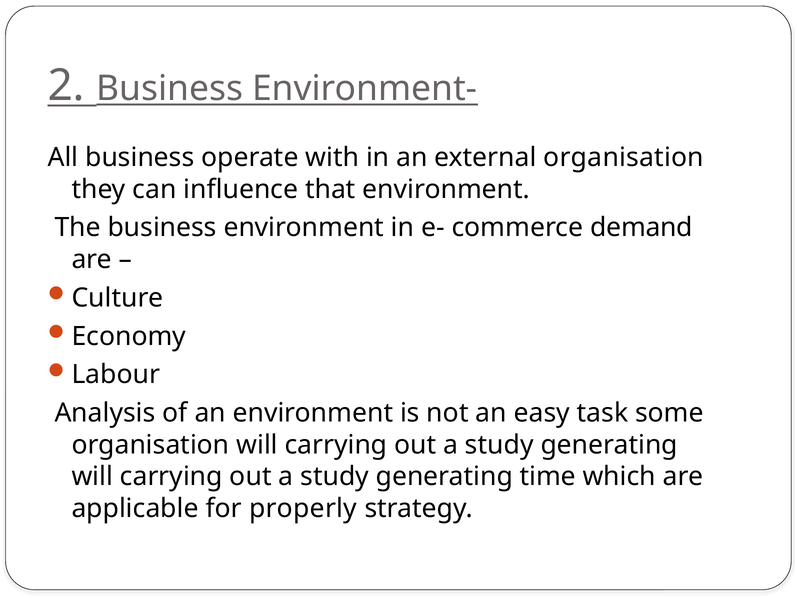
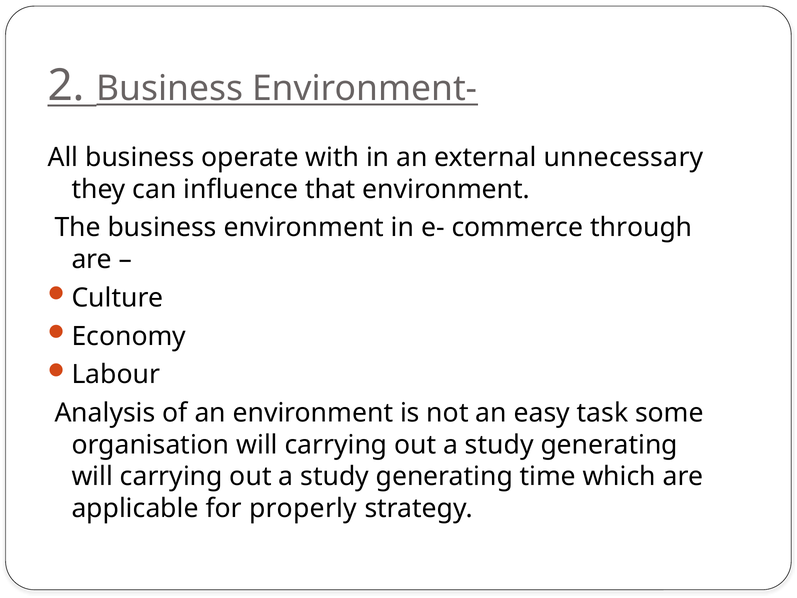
external organisation: organisation -> unnecessary
demand: demand -> through
